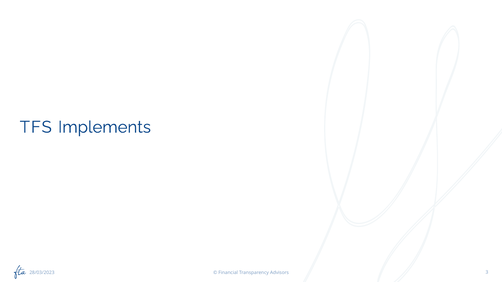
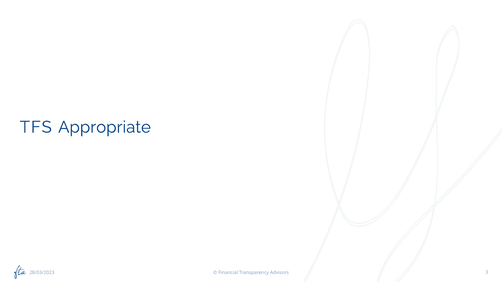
Implements: Implements -> Appropriate
